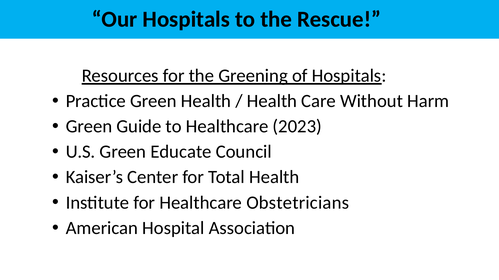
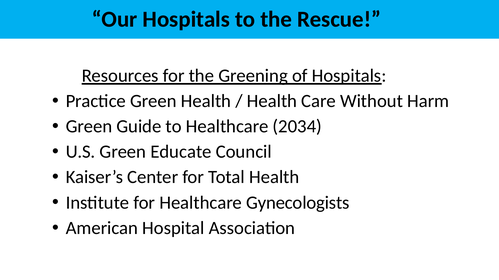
2023: 2023 -> 2034
Obstetricians: Obstetricians -> Gynecologists
